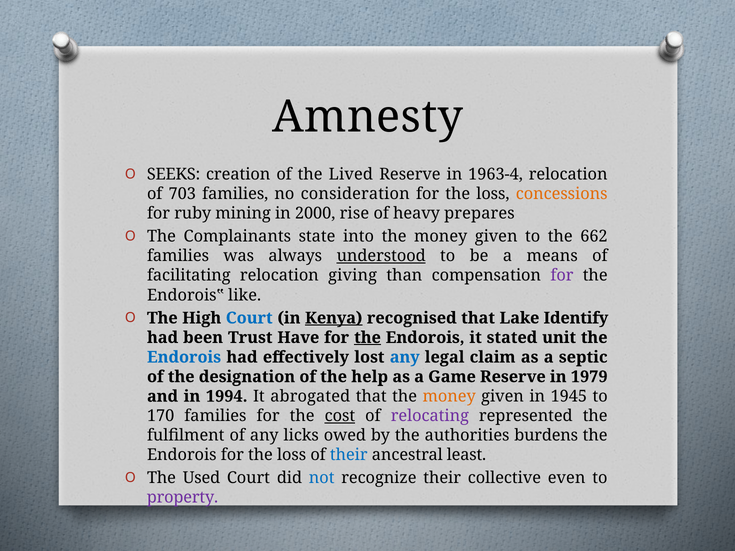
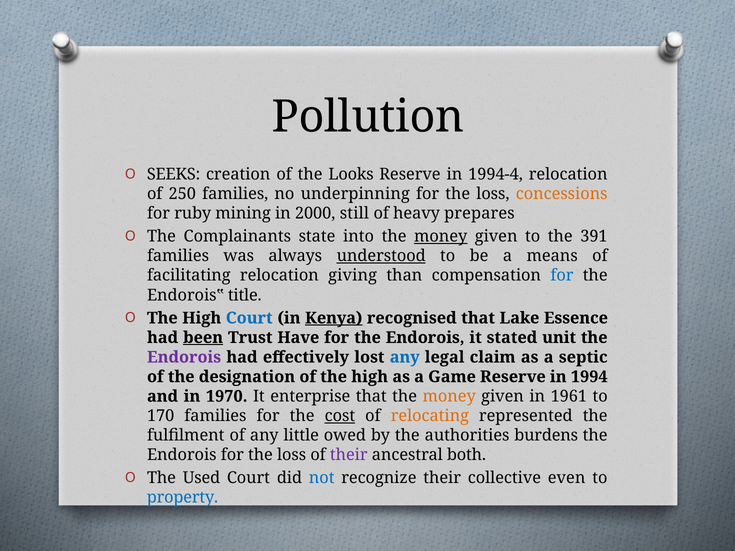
Amnesty: Amnesty -> Pollution
Lived: Lived -> Looks
1963-4: 1963-4 -> 1994-4
703: 703 -> 250
consideration: consideration -> underpinning
rise: rise -> still
money at (441, 237) underline: none -> present
662: 662 -> 391
for at (562, 276) colour: purple -> blue
like: like -> title
Identify: Identify -> Essence
been underline: none -> present
the at (368, 338) underline: present -> none
Endorois at (184, 357) colour: blue -> purple
of the help: help -> high
1979: 1979 -> 1994
1994: 1994 -> 1970
abrogated: abrogated -> enterprise
1945: 1945 -> 1961
relocating colour: purple -> orange
licks: licks -> little
their at (349, 455) colour: blue -> purple
least: least -> both
property colour: purple -> blue
